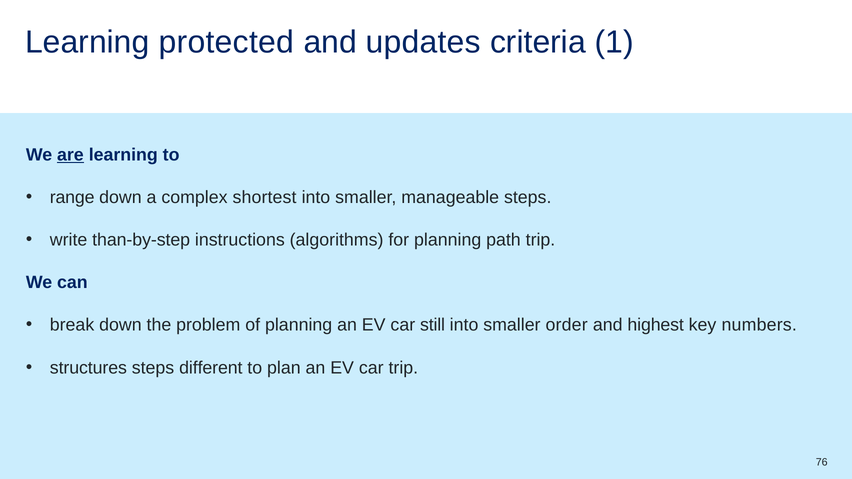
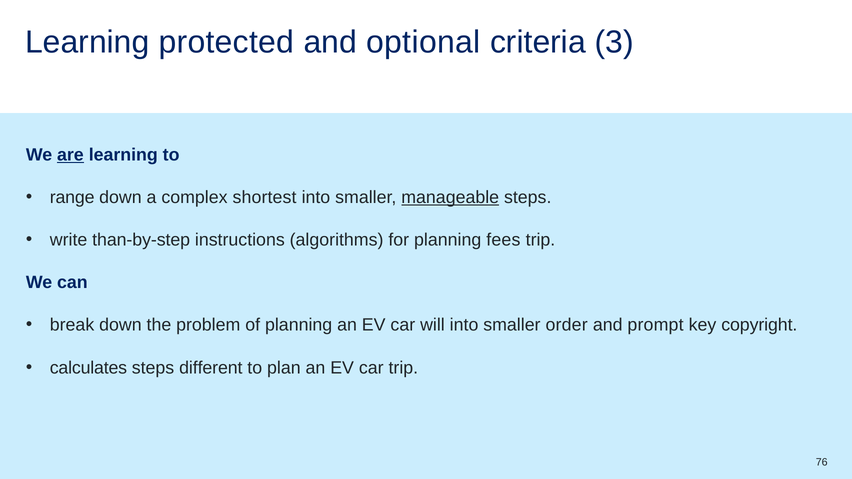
updates: updates -> optional
1: 1 -> 3
manageable underline: none -> present
path: path -> fees
still: still -> will
highest: highest -> prompt
numbers: numbers -> copyright
structures: structures -> calculates
